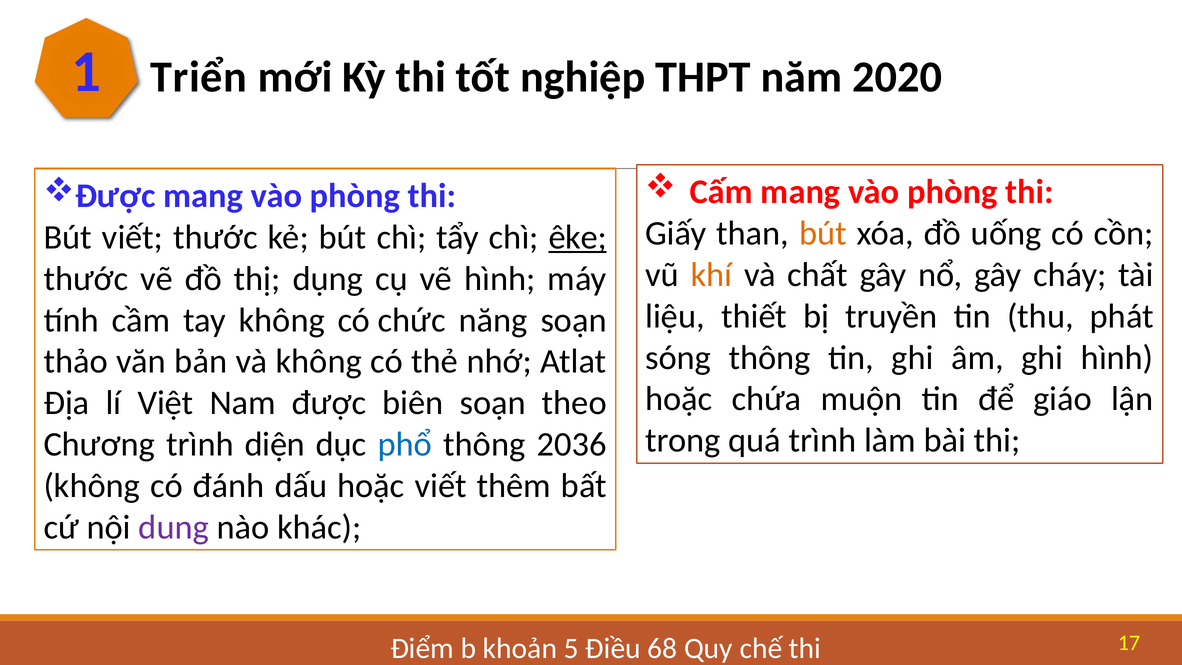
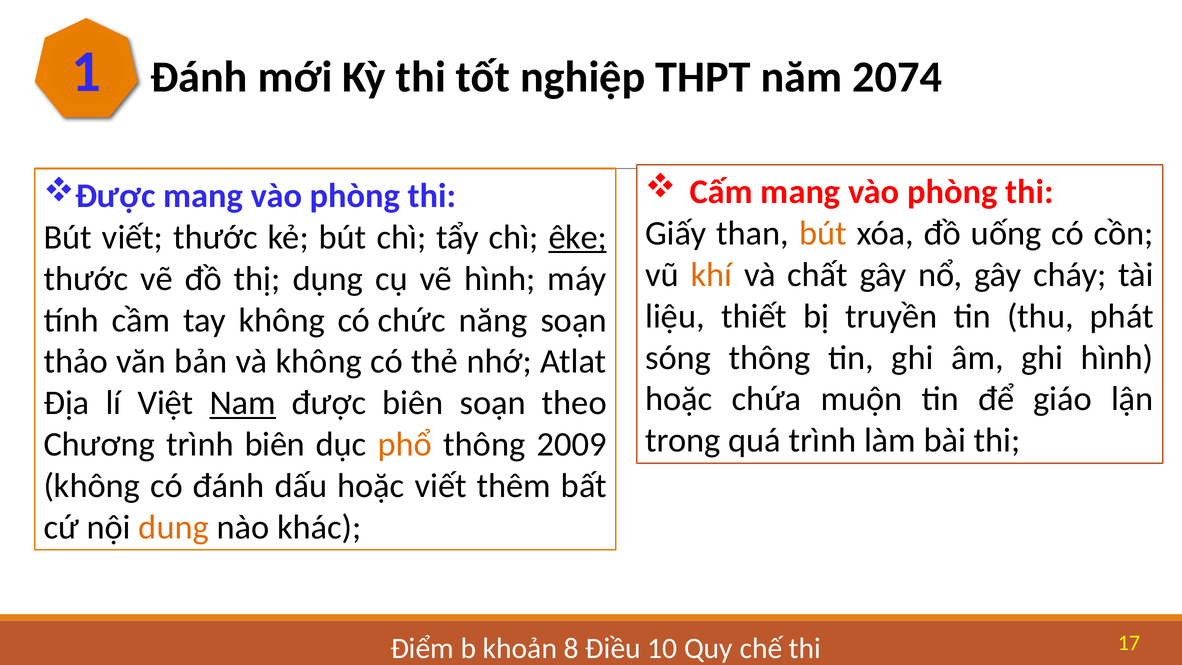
Triển at (199, 77): Triển -> Đánh
2020: 2020 -> 2074
Nam underline: none -> present
trình diện: diện -> biên
phổ colour: blue -> orange
2036: 2036 -> 2009
dung colour: purple -> orange
5: 5 -> 8
68: 68 -> 10
